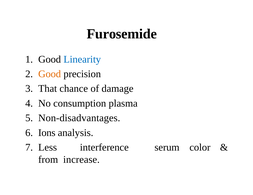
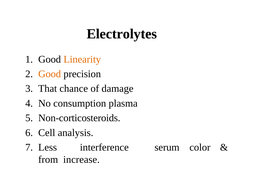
Furosemide: Furosemide -> Electrolytes
Linearity colour: blue -> orange
Non-disadvantages: Non-disadvantages -> Non-corticosteroids
Ions: Ions -> Cell
